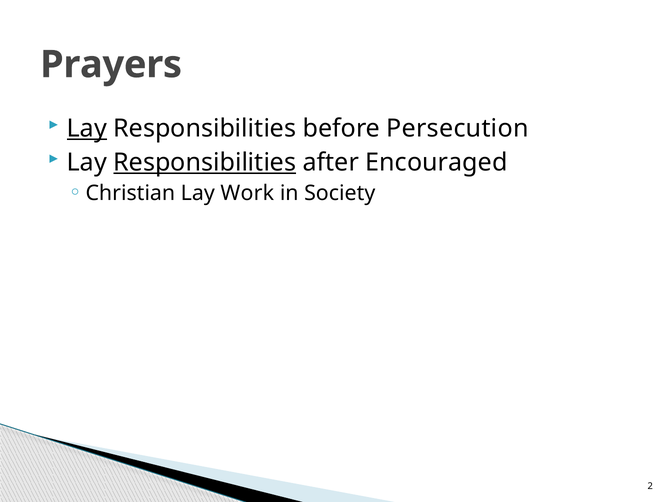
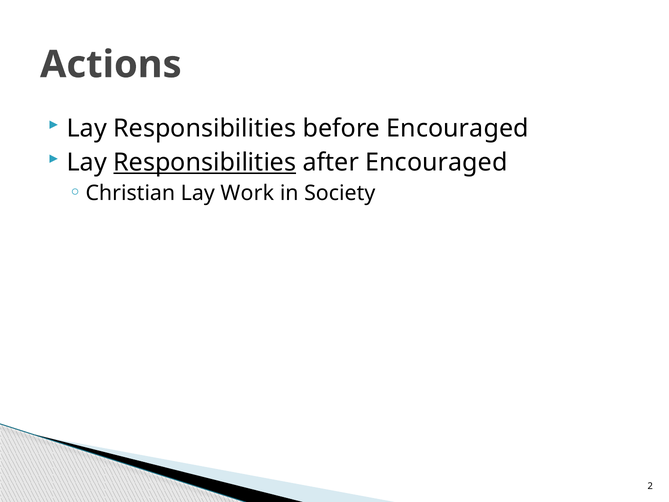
Prayers: Prayers -> Actions
Lay at (87, 128) underline: present -> none
before Persecution: Persecution -> Encouraged
